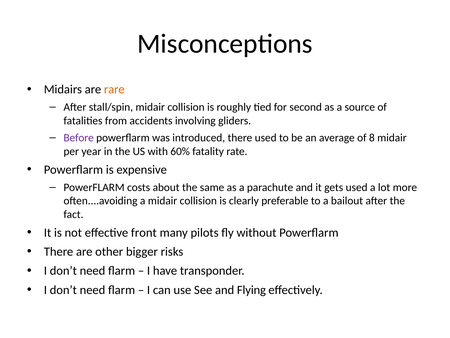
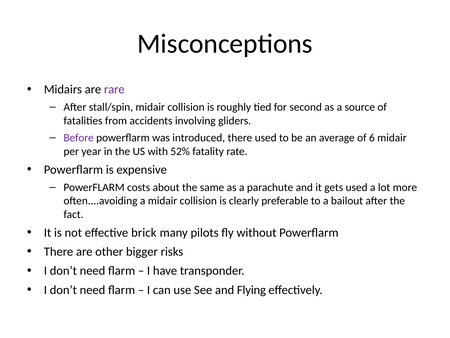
rare colour: orange -> purple
8: 8 -> 6
60%: 60% -> 52%
front: front -> brick
